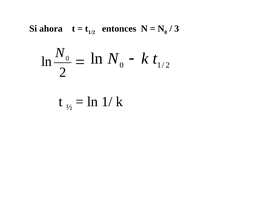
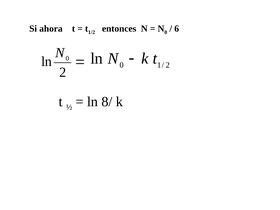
3: 3 -> 6
1/: 1/ -> 8/
